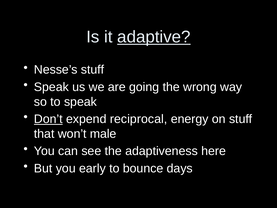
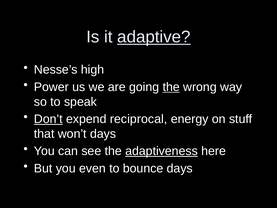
Nesse’s stuff: stuff -> high
Speak at (51, 87): Speak -> Power
the at (171, 87) underline: none -> present
won’t male: male -> days
adaptiveness underline: none -> present
early: early -> even
